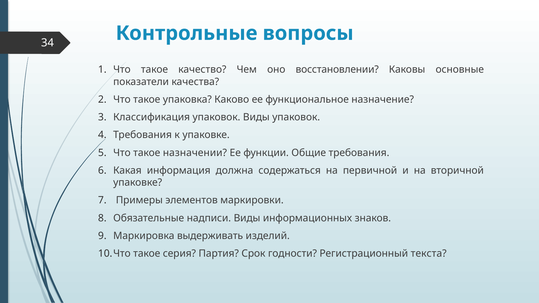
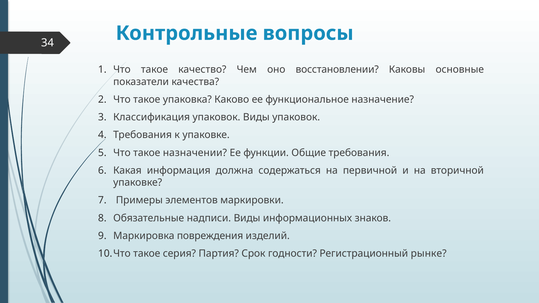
выдерживать: выдерживать -> повреждения
текста: текста -> рынке
